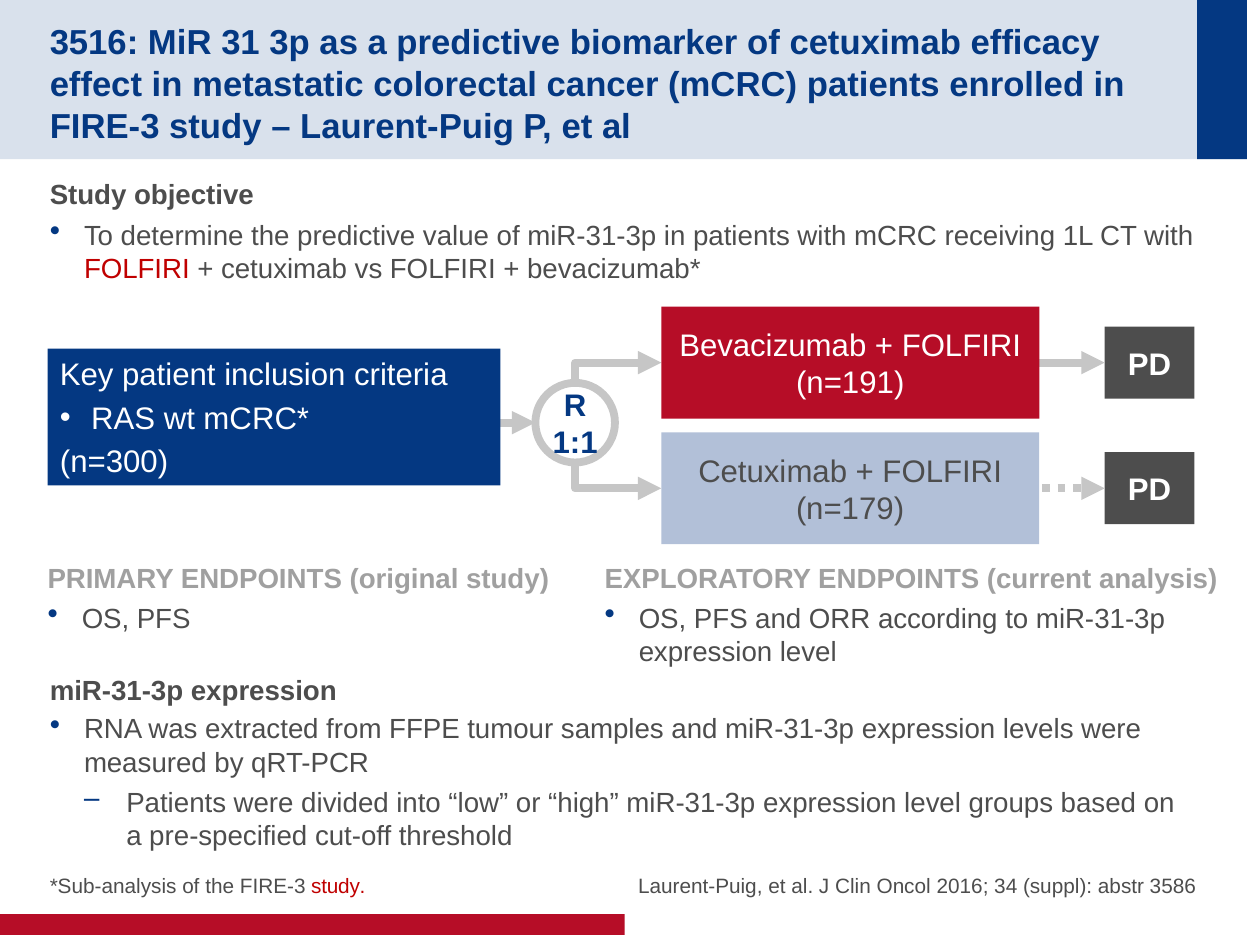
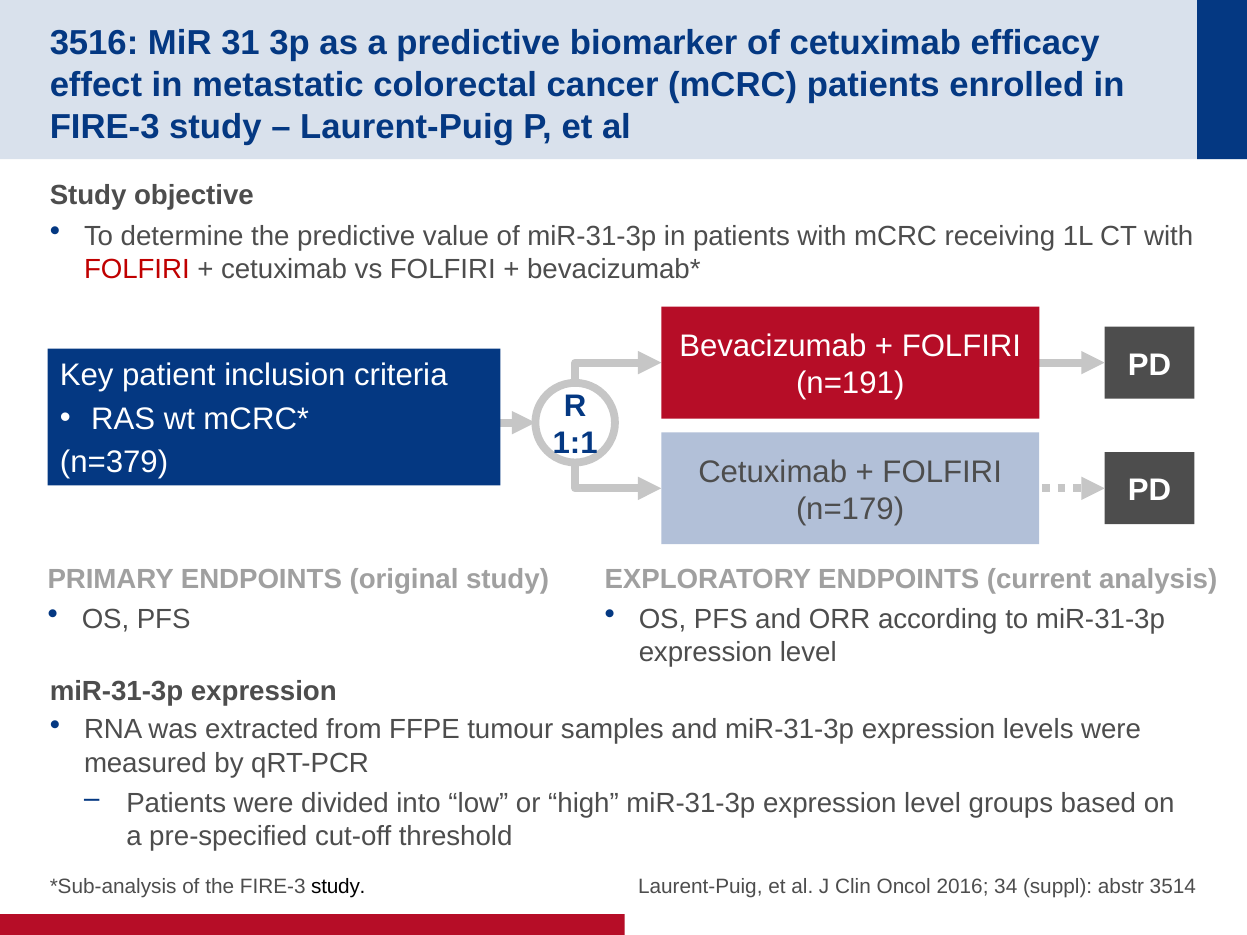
n=300: n=300 -> n=379
study at (338, 887) colour: red -> black
3586: 3586 -> 3514
